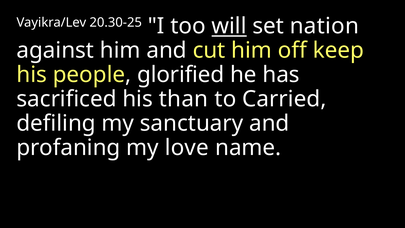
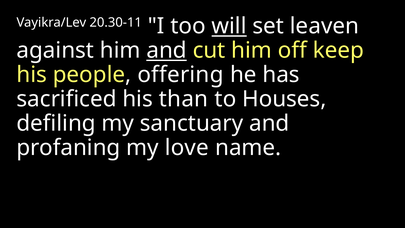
20.30-25: 20.30-25 -> 20.30-11
nation: nation -> leaven
and at (167, 50) underline: none -> present
glorified: glorified -> offering
Carried: Carried -> Houses
